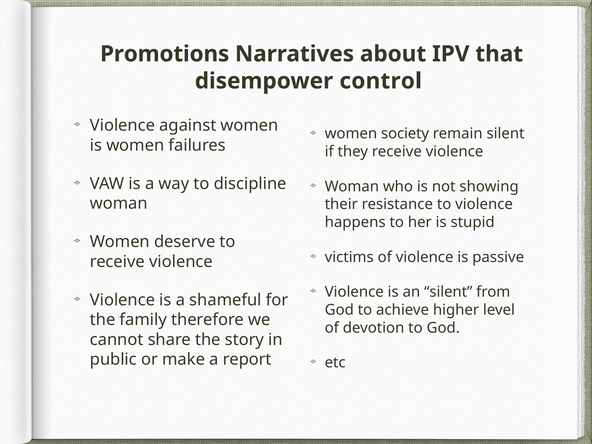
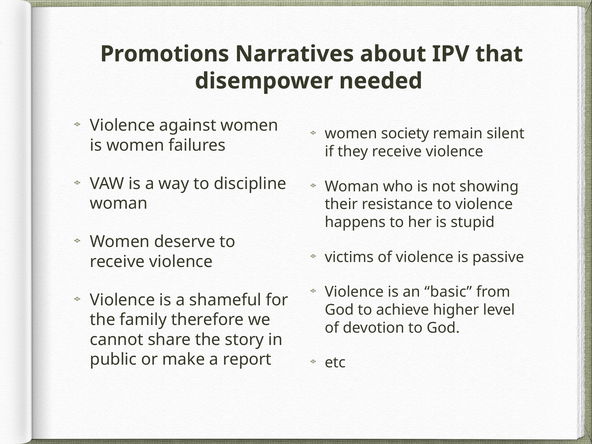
control: control -> needed
an silent: silent -> basic
